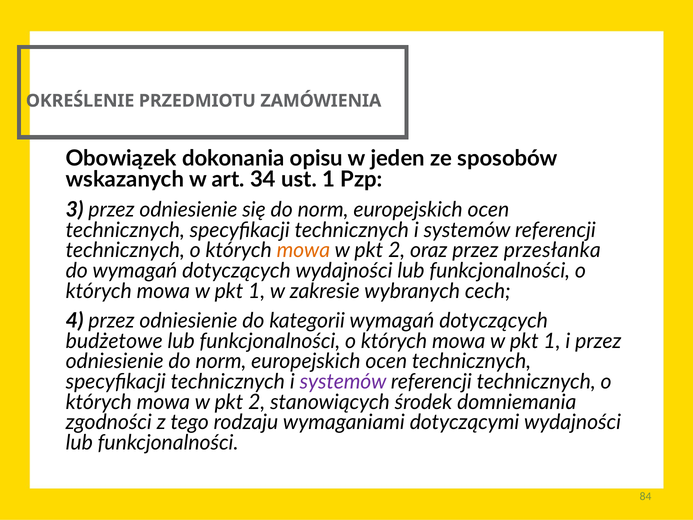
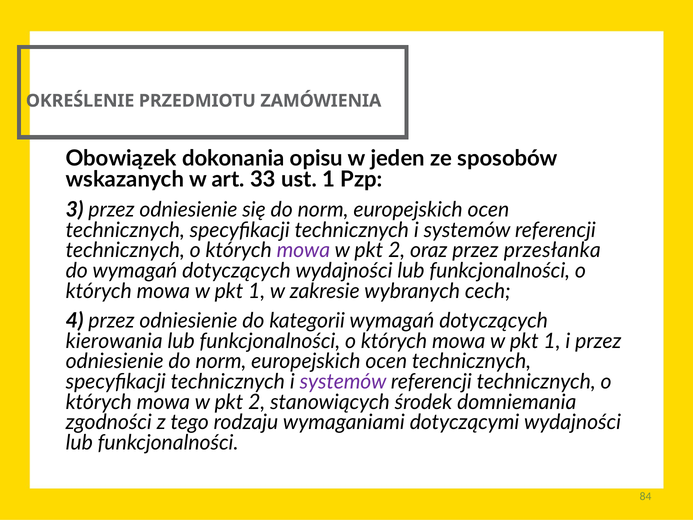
34: 34 -> 33
mowa at (303, 250) colour: orange -> purple
budżetowe: budżetowe -> kierowania
